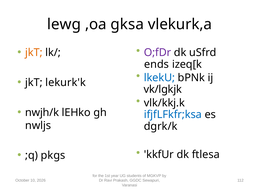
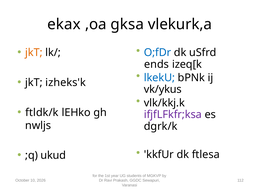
lewg: lewg -> ekax
O;fDr colour: purple -> blue
lekurk'k: lekurk'k -> izheks'k
vk/lgkjk: vk/lgkjk -> vk/ykus
nwjh/k: nwjh/k -> ftldk/k
ifjfLFkfr;ksa colour: blue -> purple
pkgs: pkgs -> ukud
